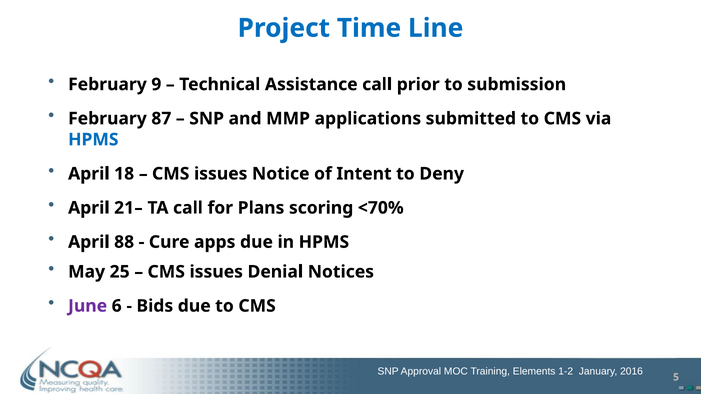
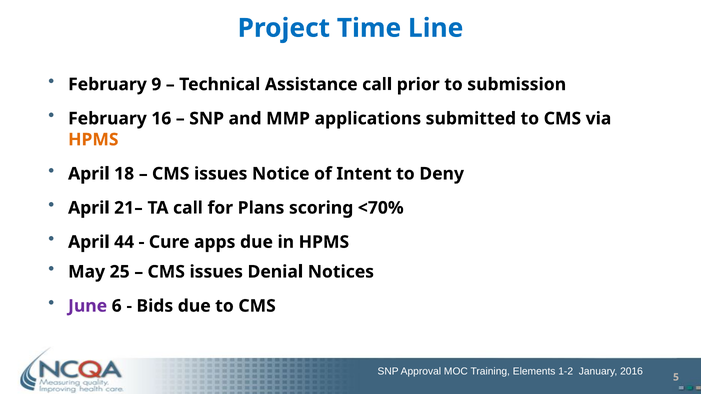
87: 87 -> 16
HPMS at (93, 140) colour: blue -> orange
88: 88 -> 44
